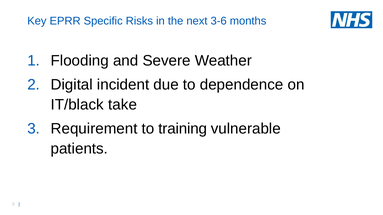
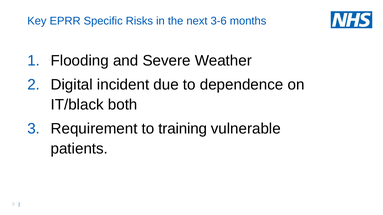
take: take -> both
